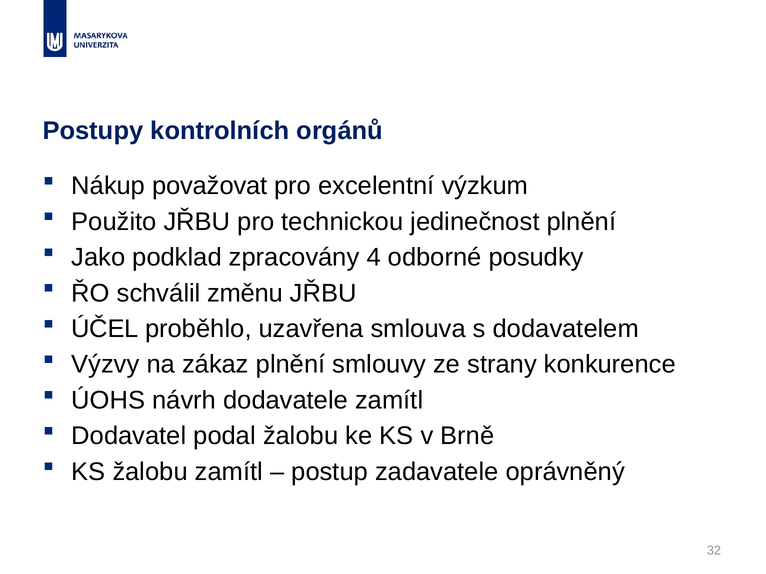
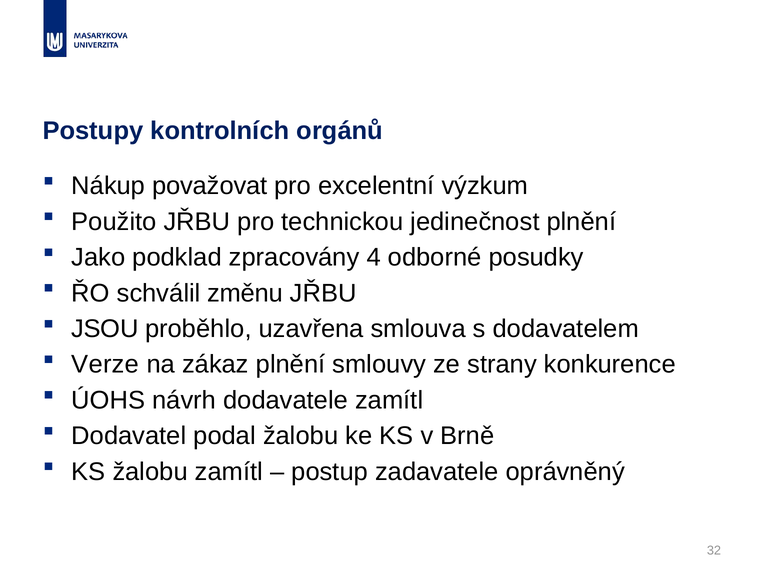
ÚČEL: ÚČEL -> JSOU
Výzvy: Výzvy -> Verze
